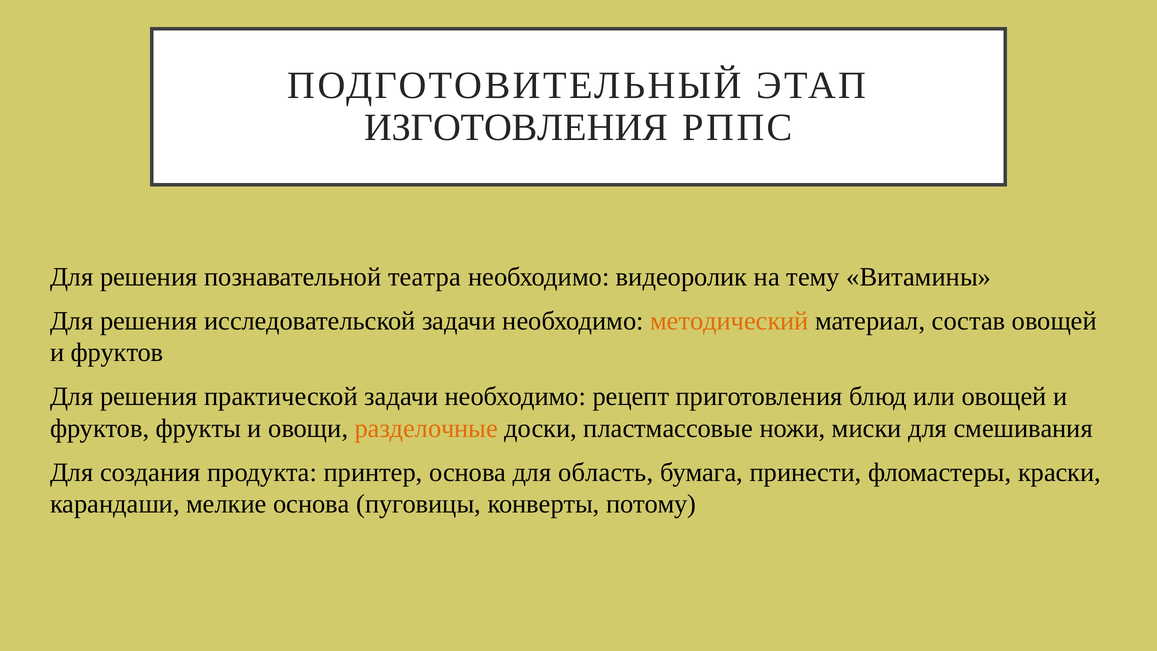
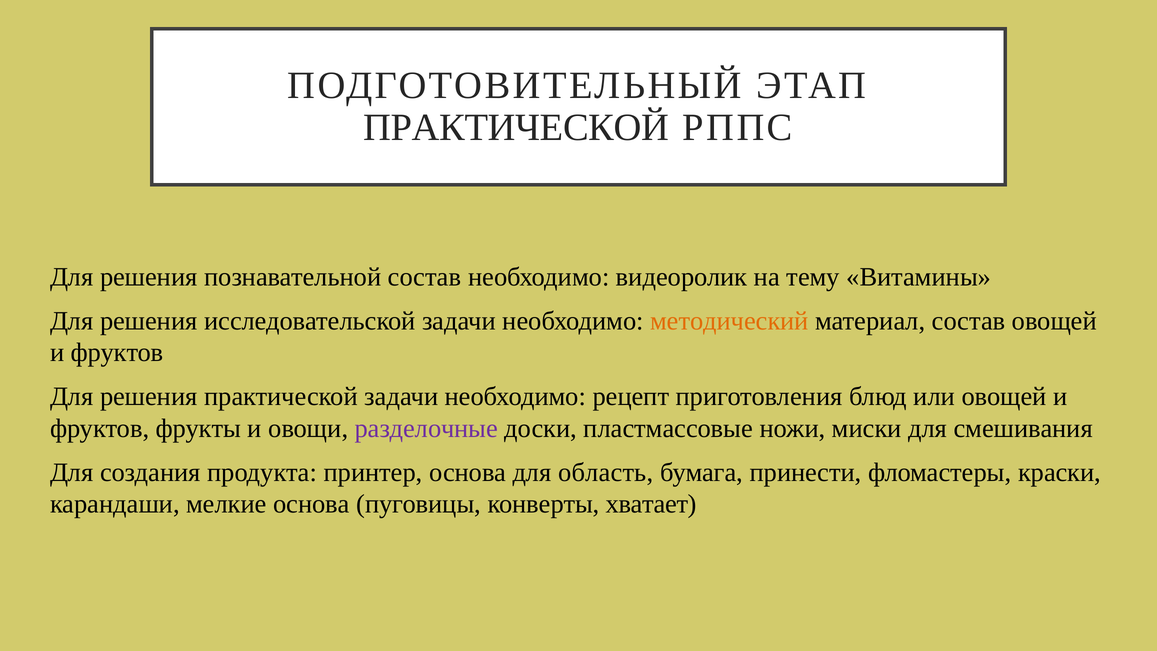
ИЗГОТОВЛЕНИЯ at (516, 127): ИЗГОТОВЛЕНИЯ -> ПРАКТИЧЕСКОЙ
познавательной театра: театра -> состав
разделочные colour: orange -> purple
потому: потому -> хватает
